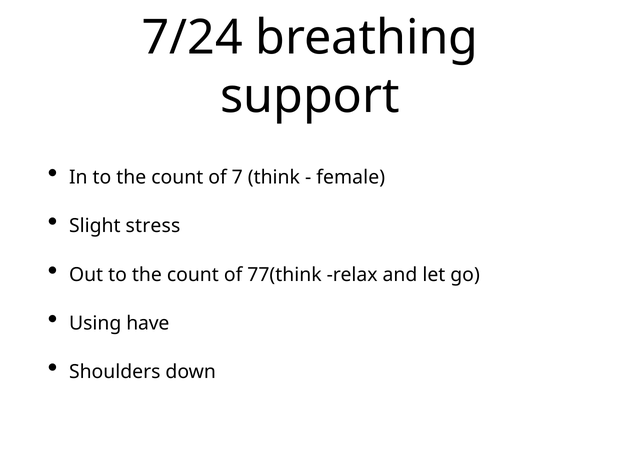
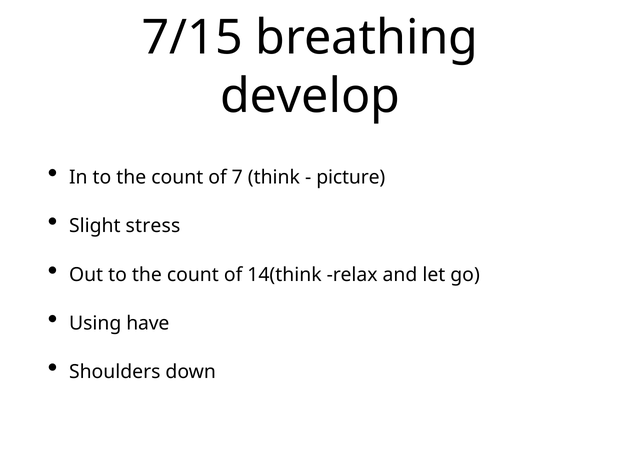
7/24: 7/24 -> 7/15
support: support -> develop
female: female -> picture
77(think: 77(think -> 14(think
